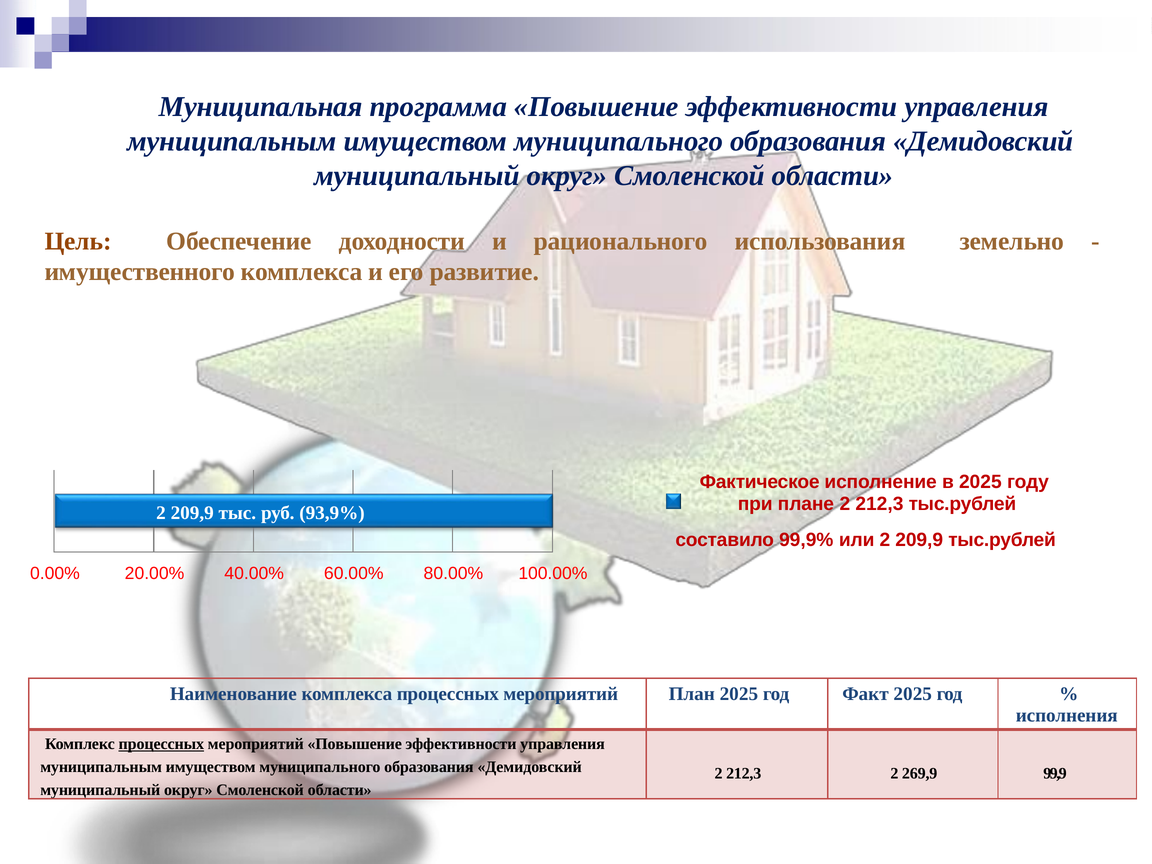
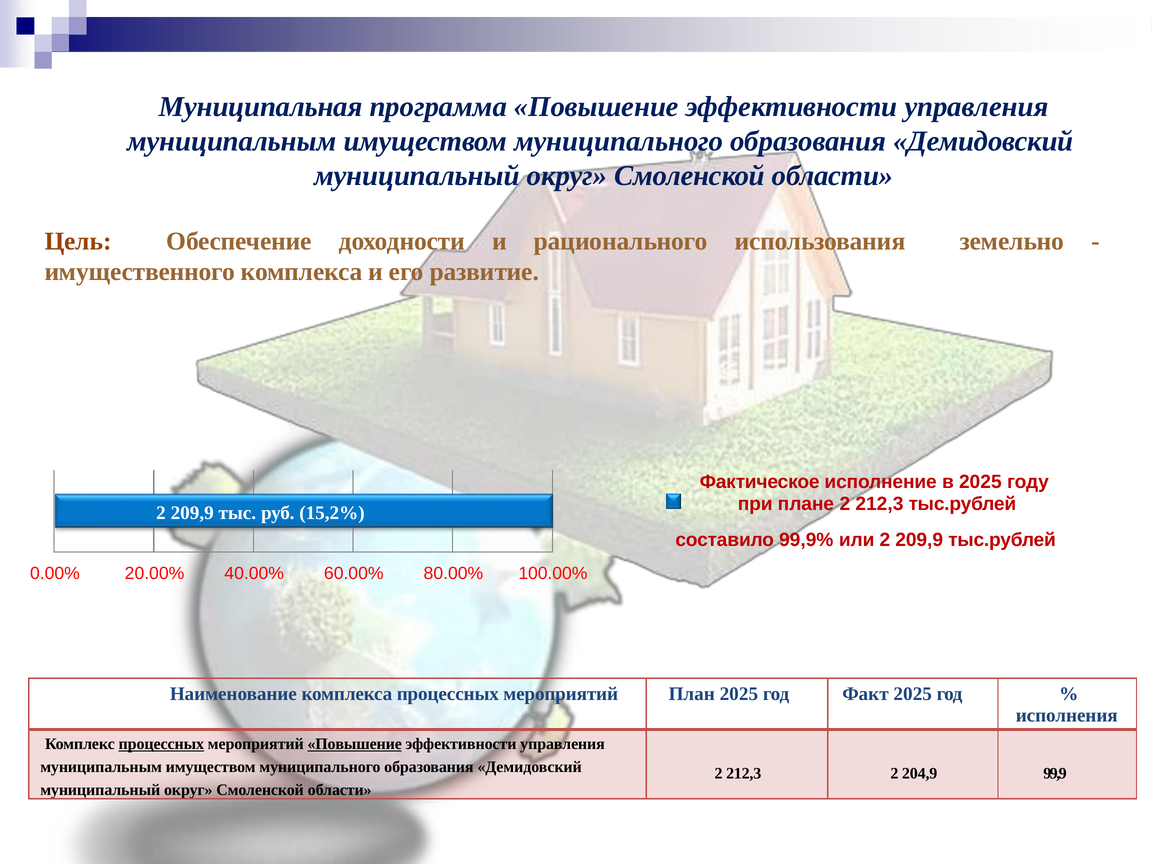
93,9%: 93,9% -> 15,2%
Повышение at (355, 744) underline: none -> present
269,9: 269,9 -> 204,9
